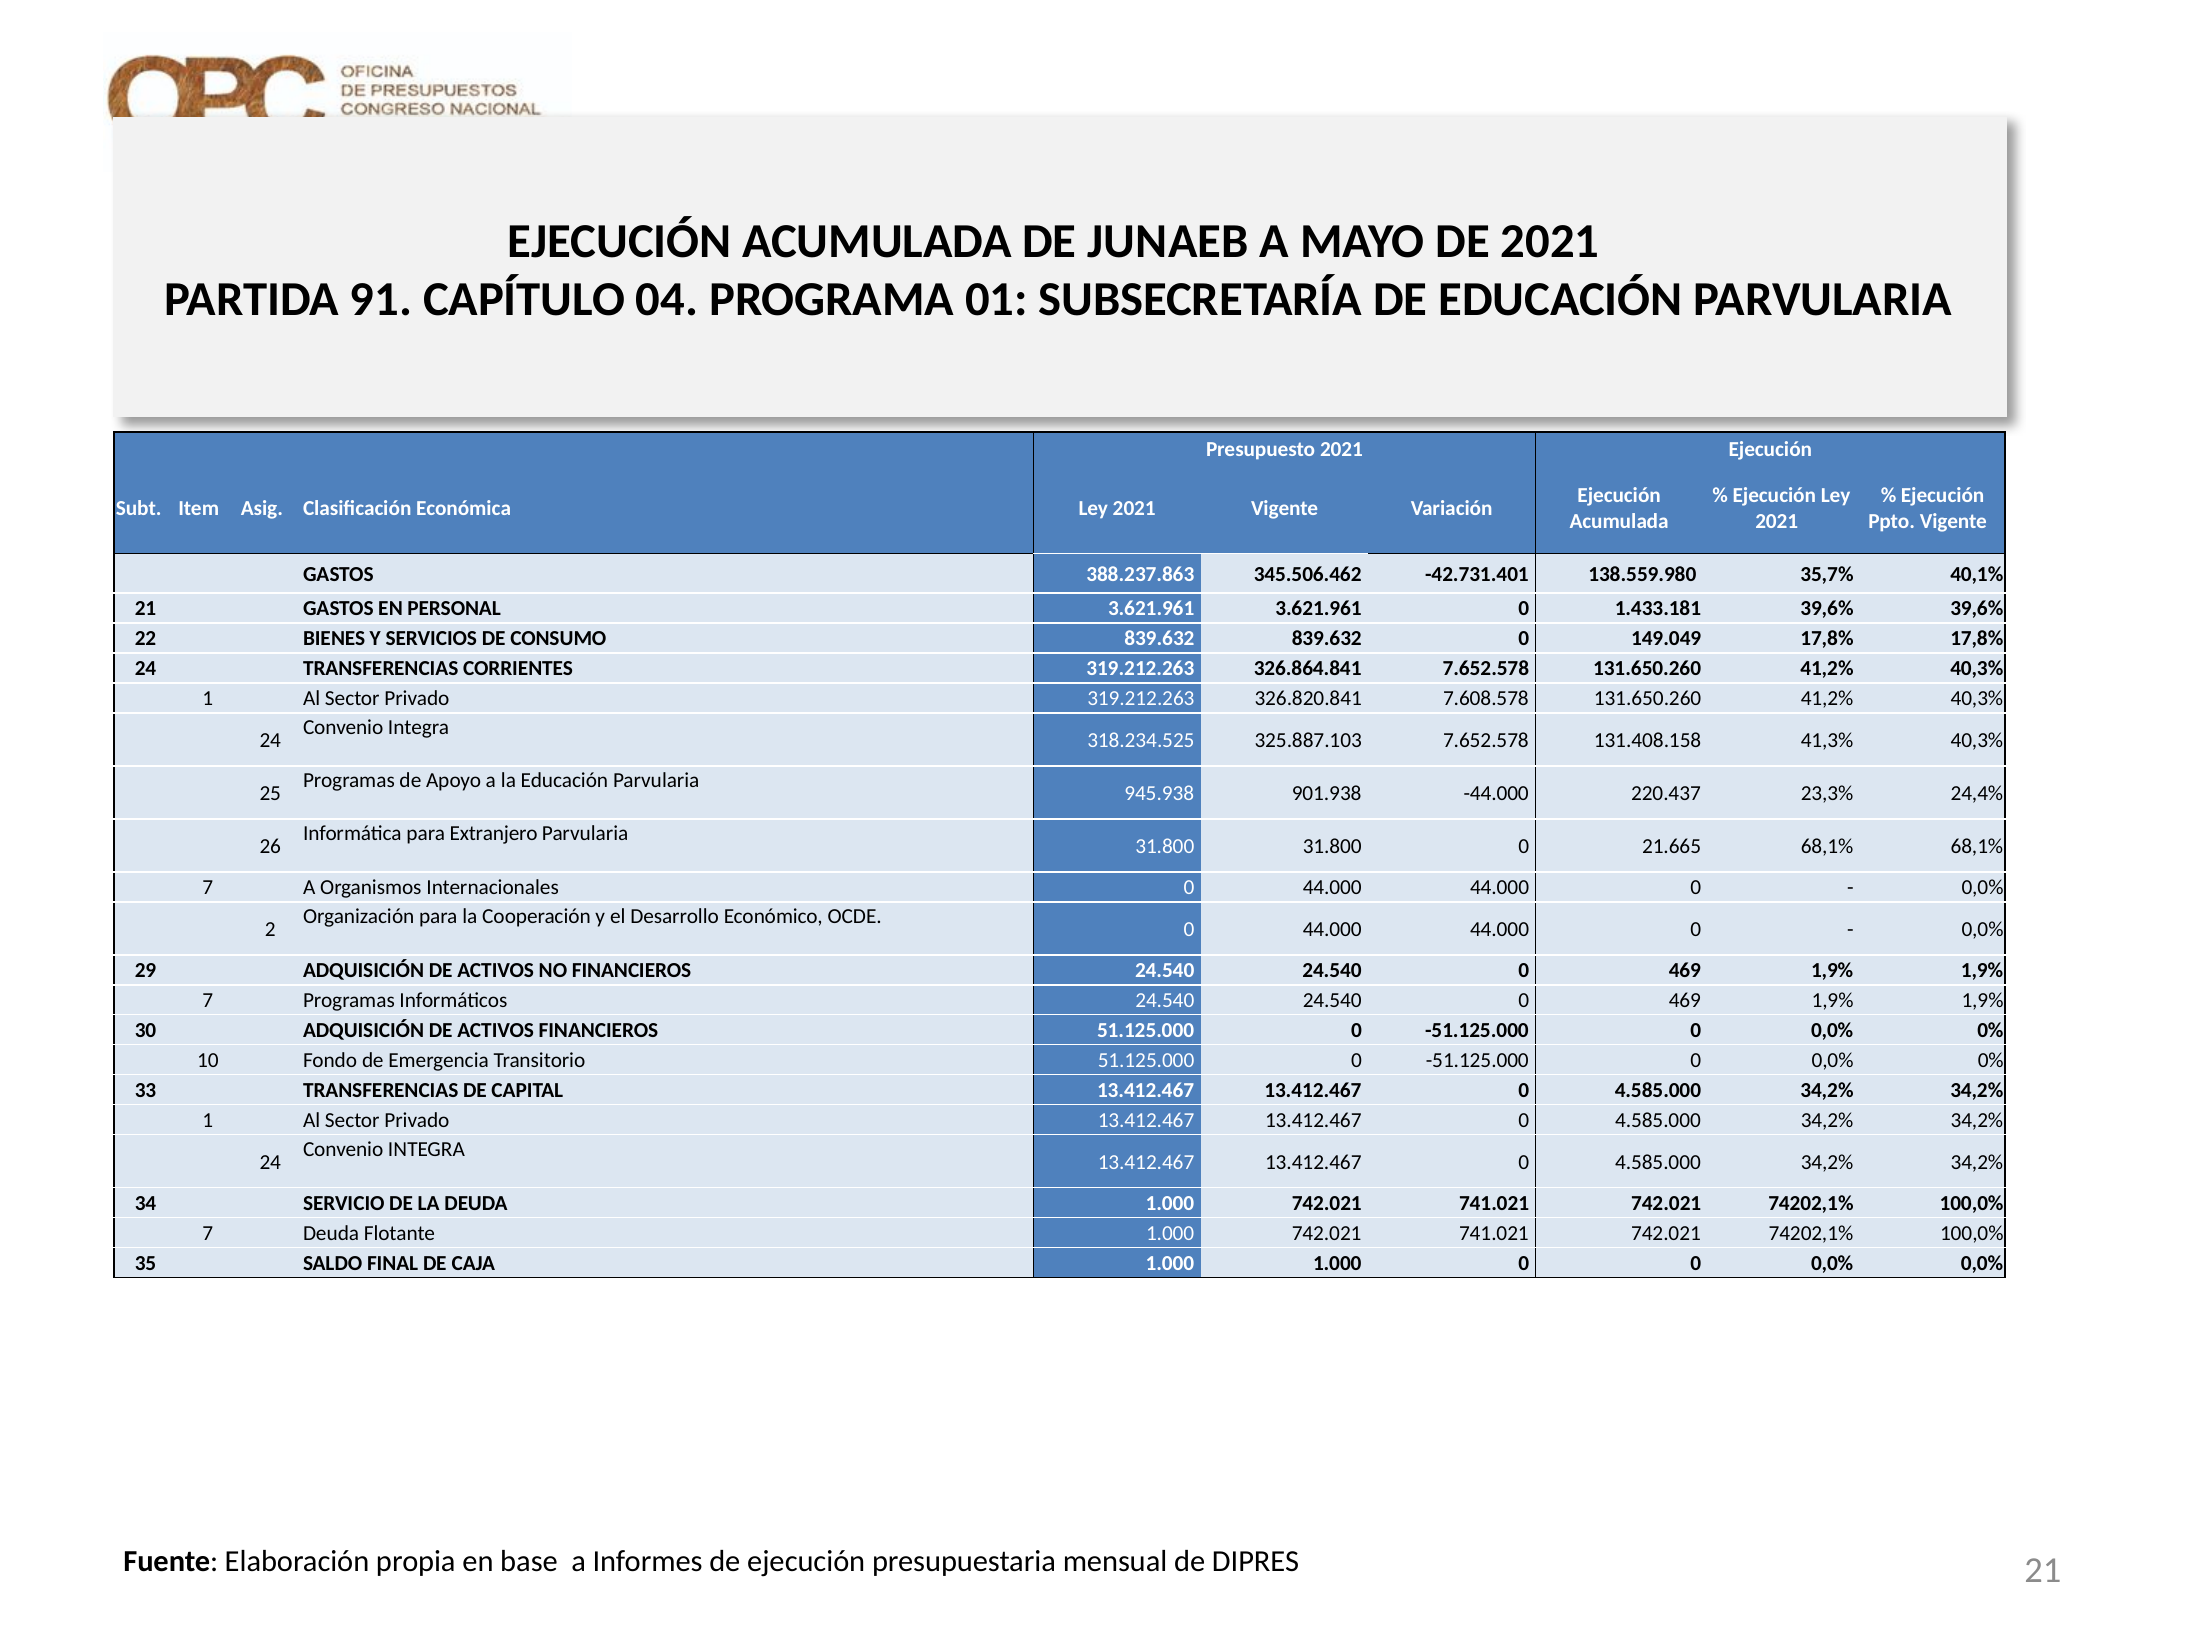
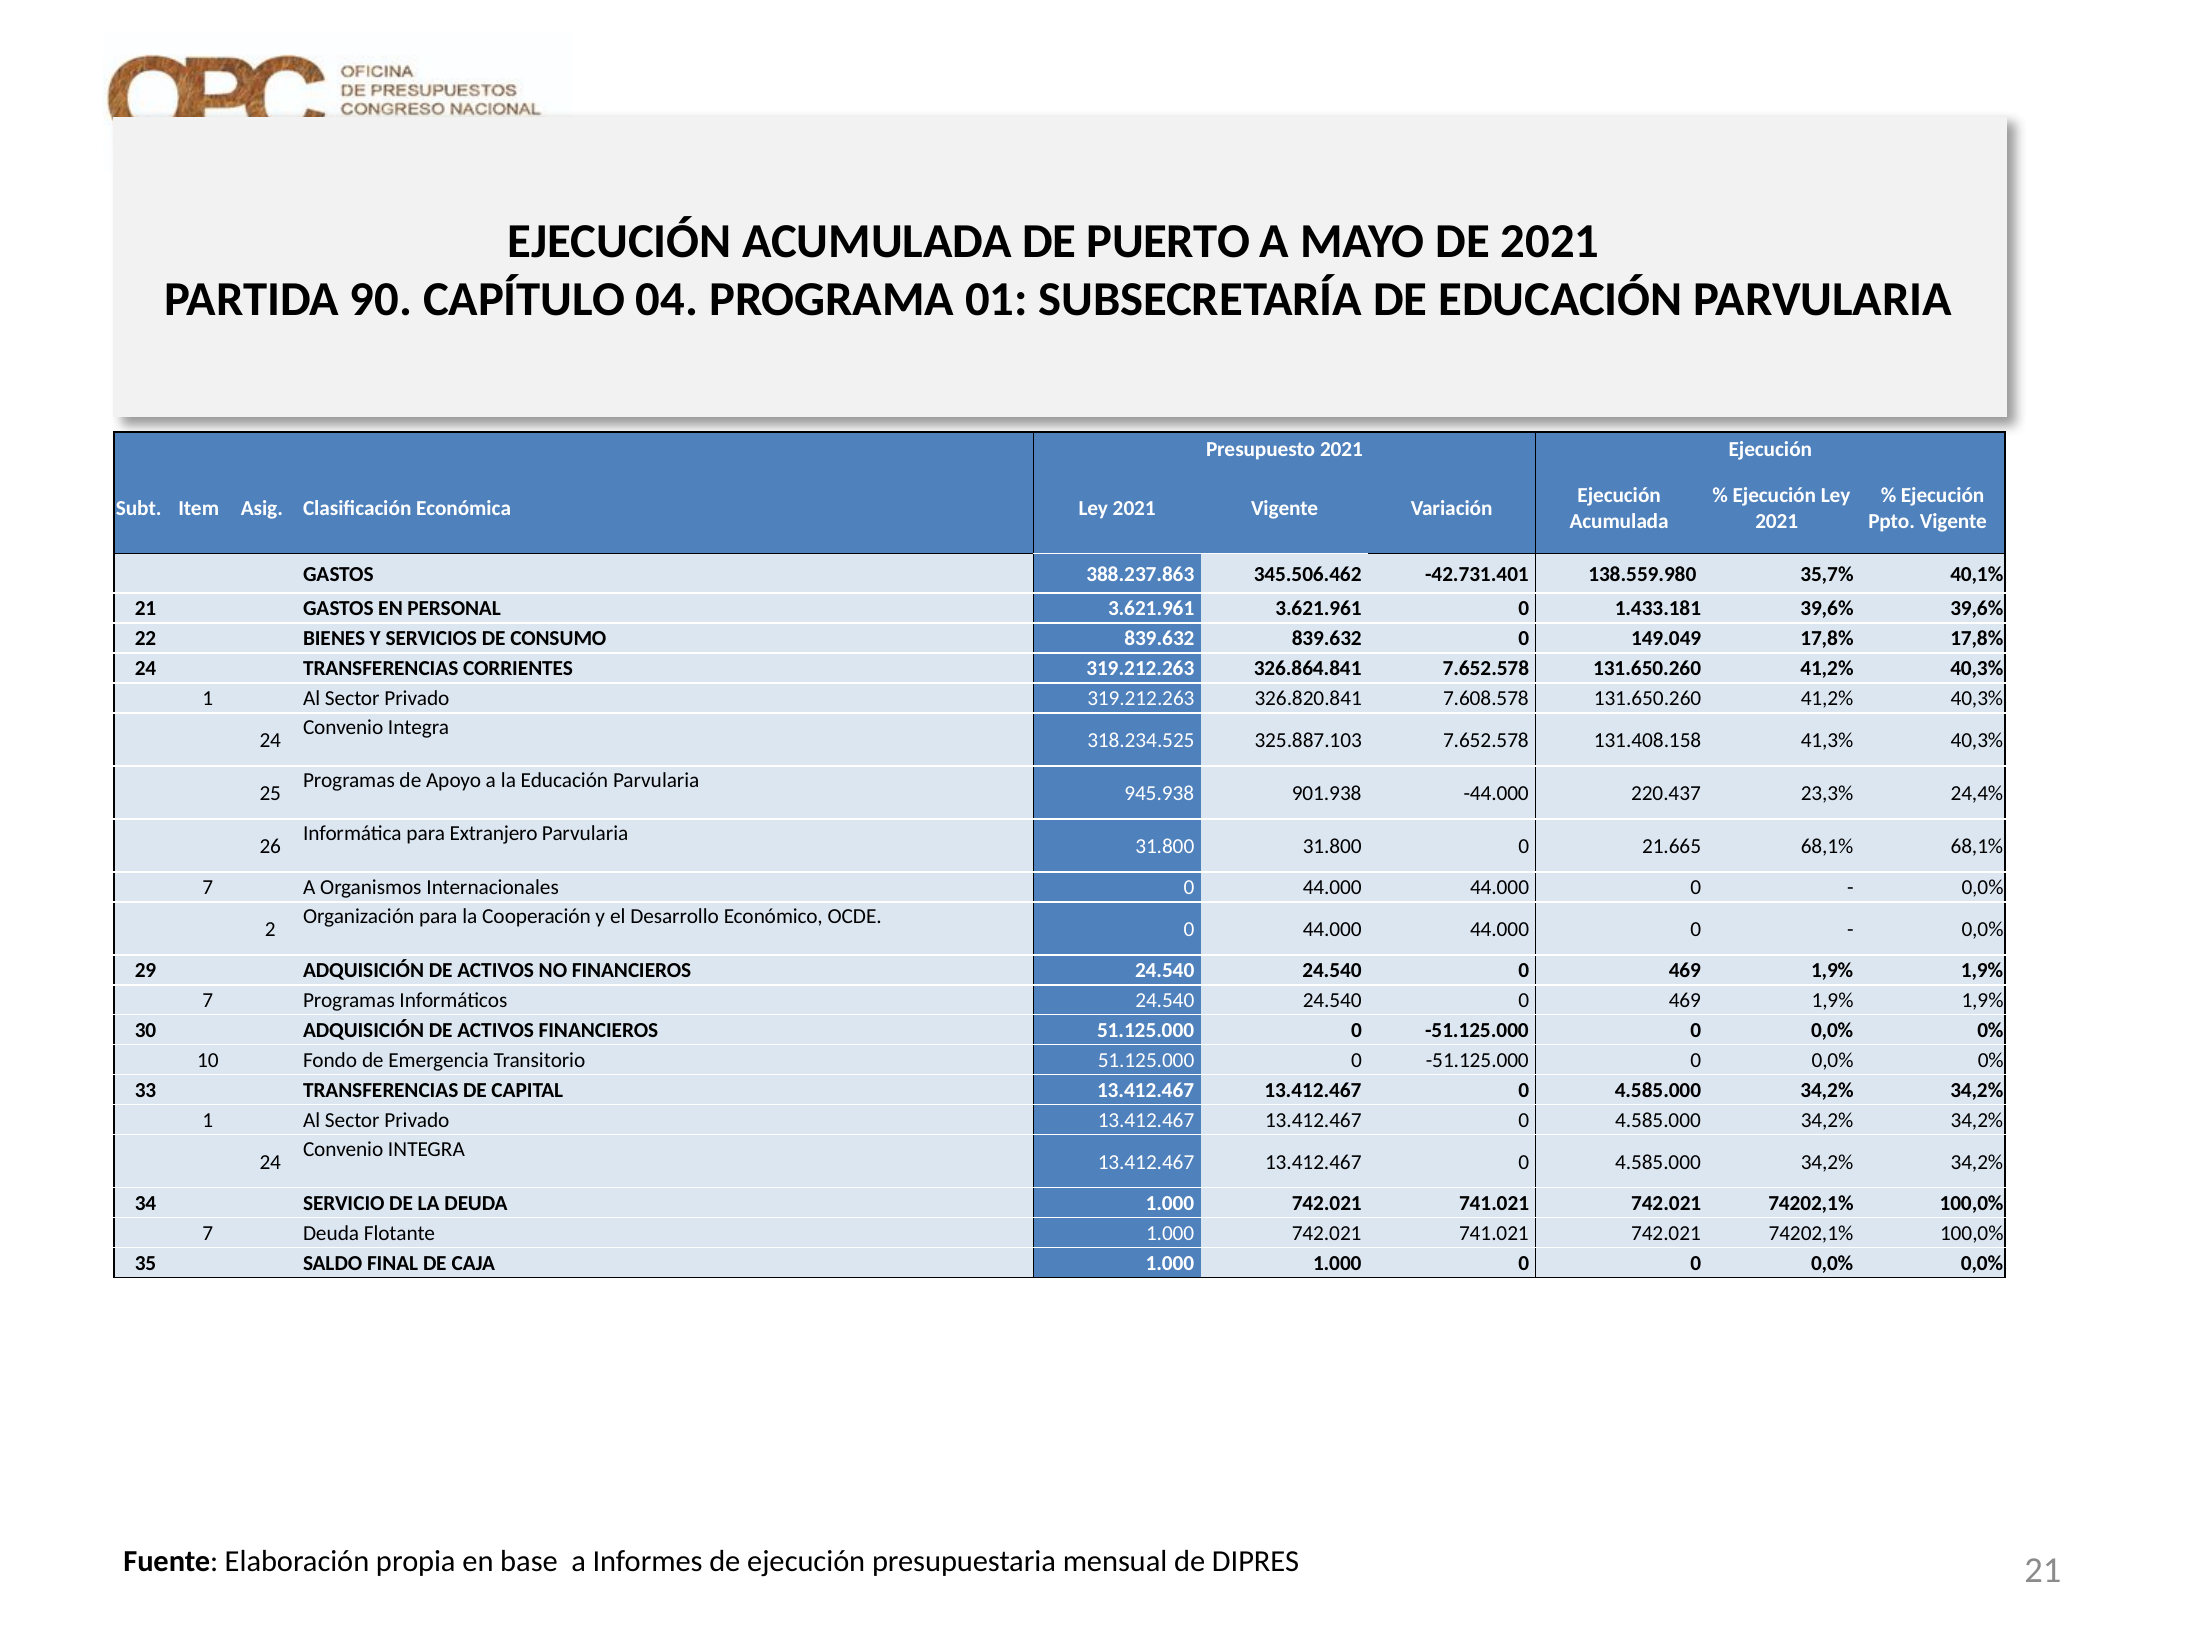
JUNAEB: JUNAEB -> PUERTO
91: 91 -> 90
